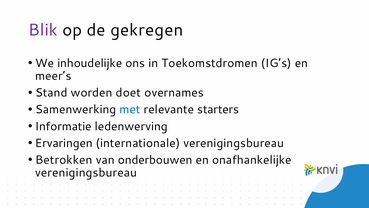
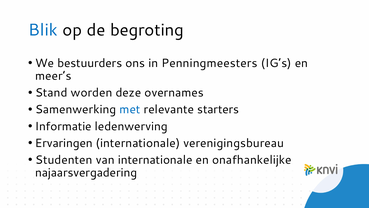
Blik colour: purple -> blue
gekregen: gekregen -> begroting
inhoudelijke: inhoudelijke -> bestuurders
Toekomstdromen: Toekomstdromen -> Penningmeesters
doet: doet -> deze
Betrokken: Betrokken -> Studenten
van onderbouwen: onderbouwen -> internationale
verenigingsbureau at (86, 172): verenigingsbureau -> najaarsvergadering
